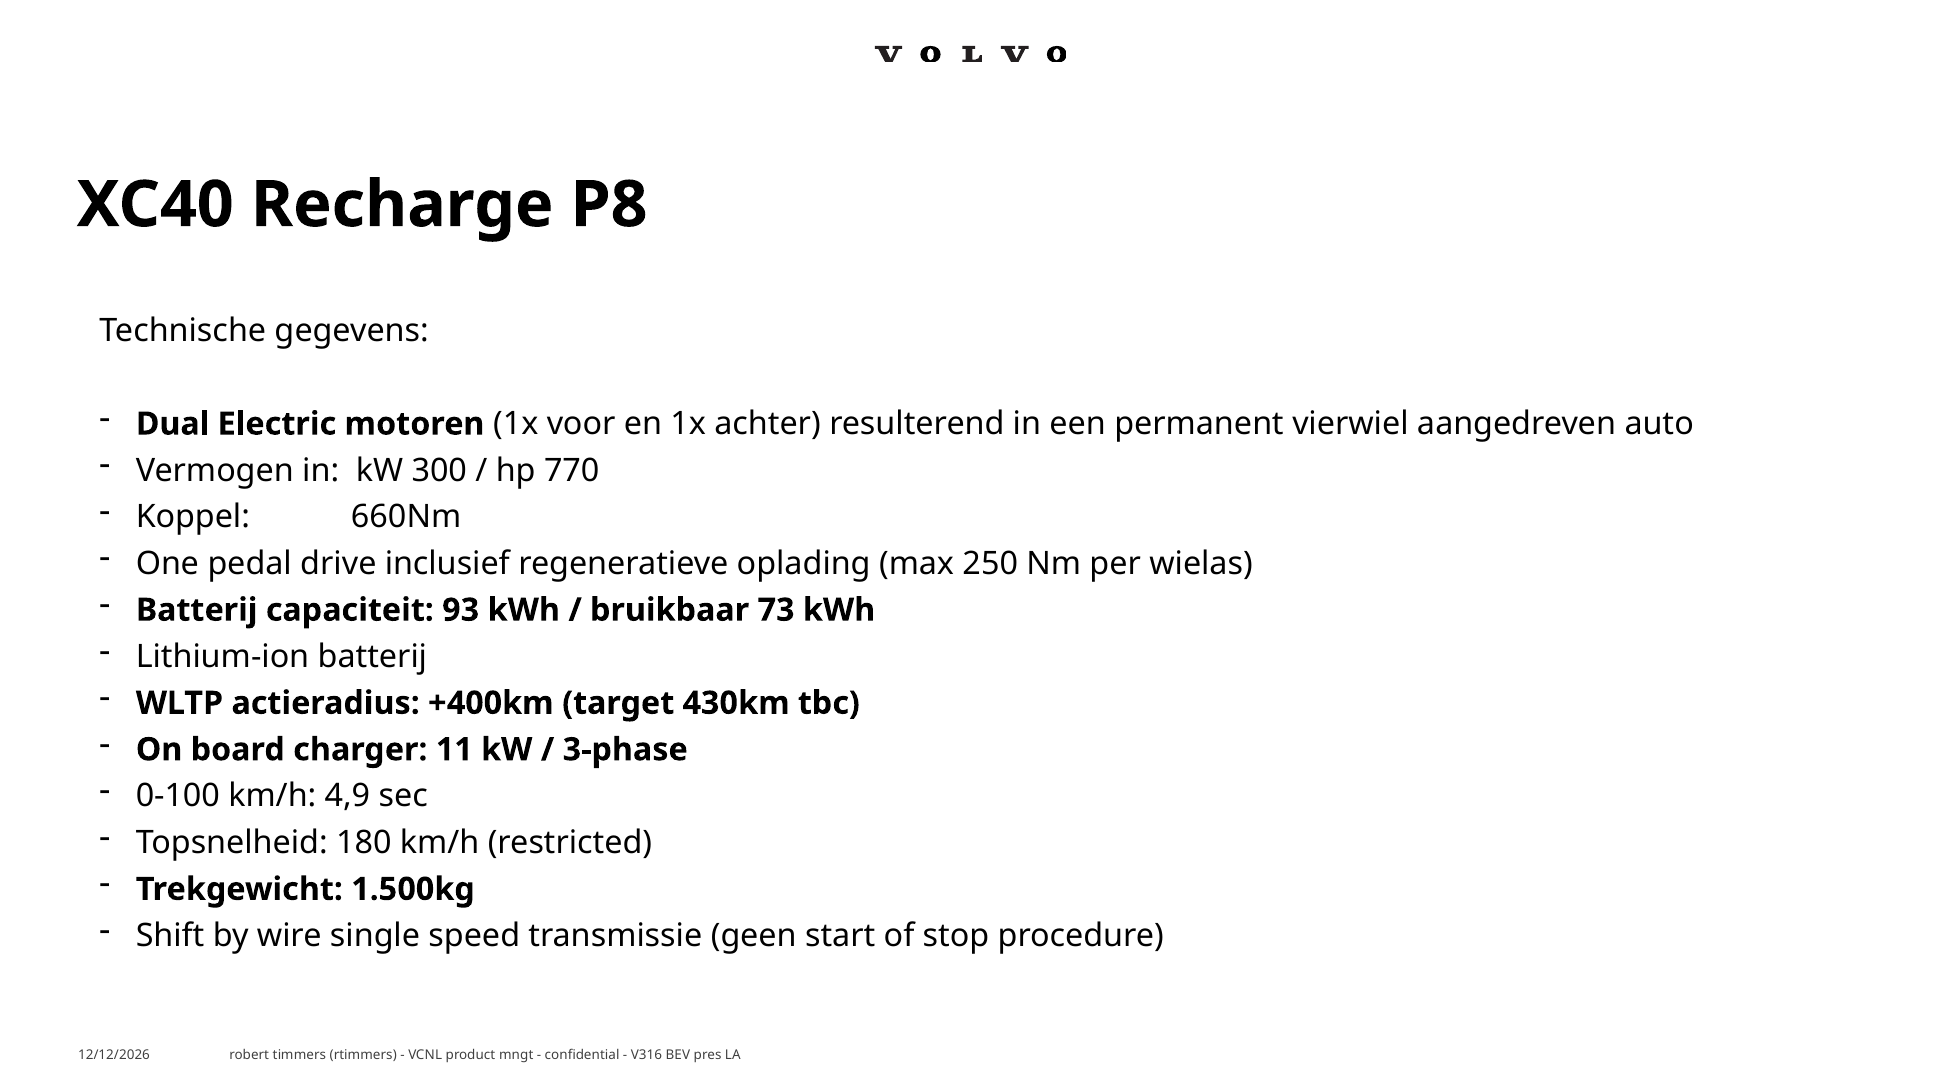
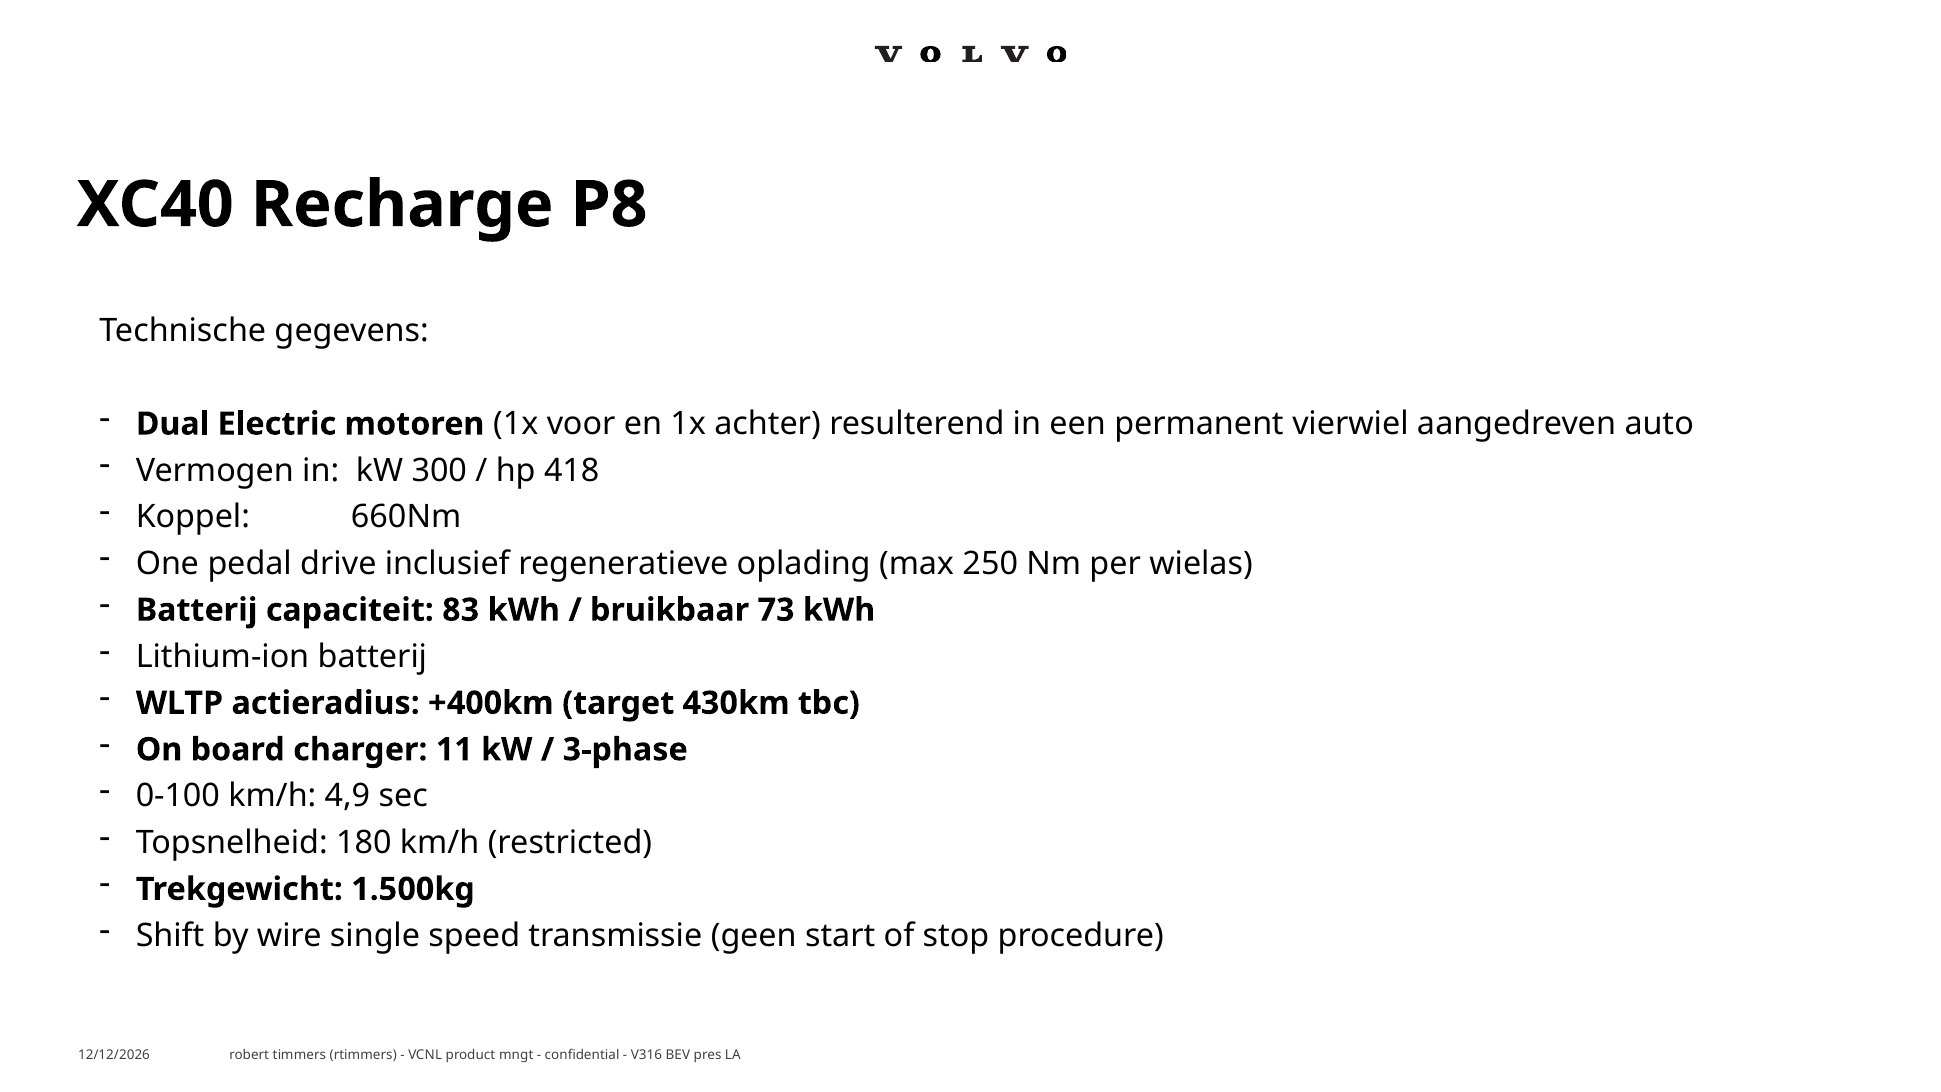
770: 770 -> 418
93: 93 -> 83
